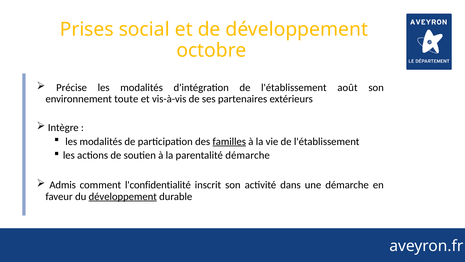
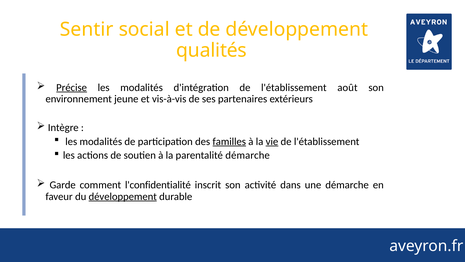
Prises: Prises -> Sentir
octobre: octobre -> qualités
Précise underline: none -> present
toute: toute -> jeune
vie underline: none -> present
Admis: Admis -> Garde
